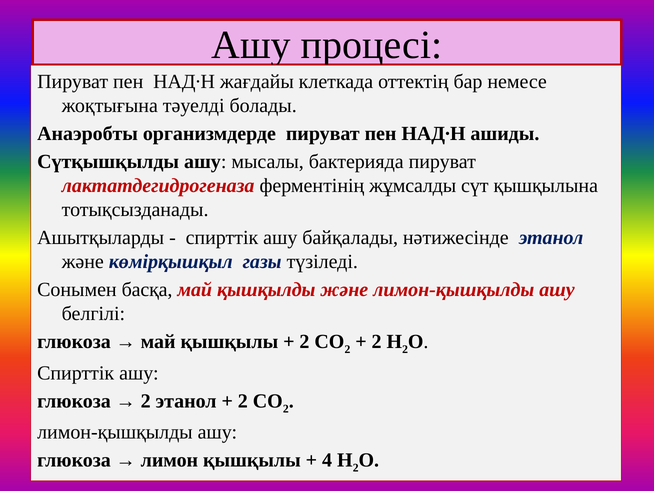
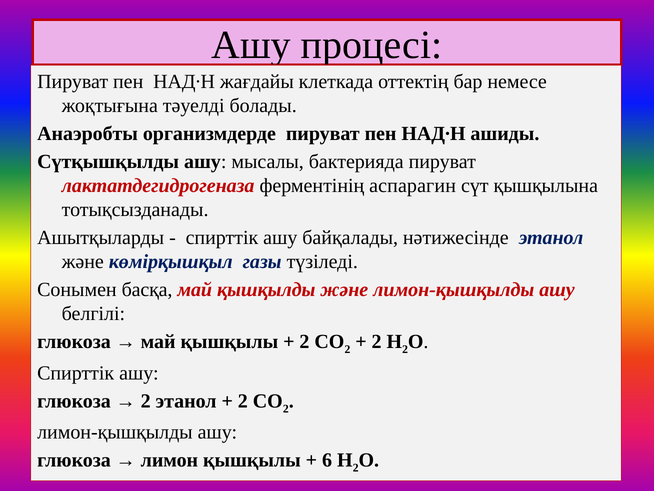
жұмсалды: жұмсалды -> аспарагин
4: 4 -> 6
